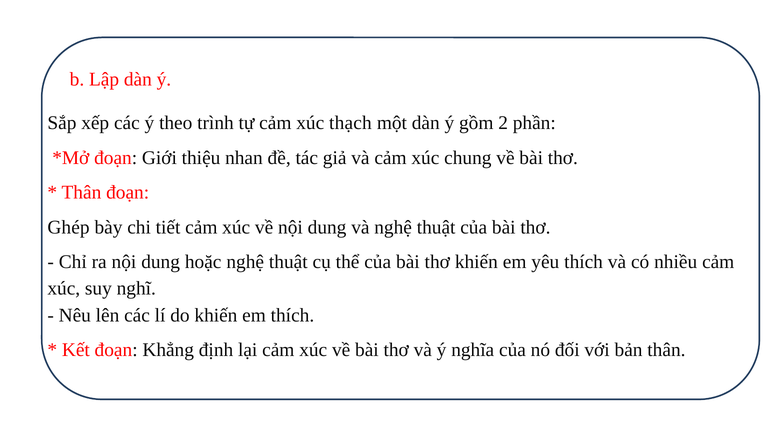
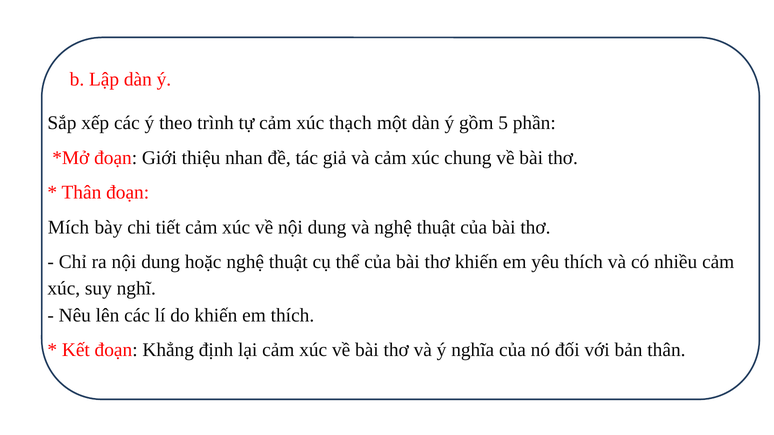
2: 2 -> 5
Ghép: Ghép -> Mích
